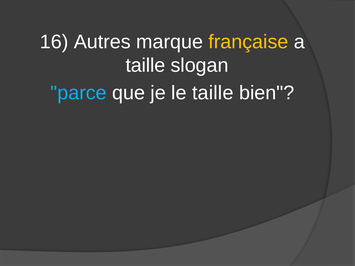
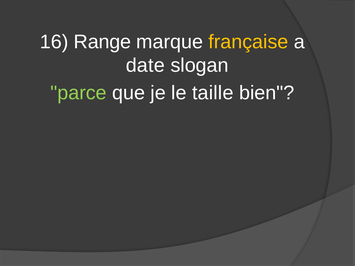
Autres: Autres -> Range
taille at (145, 65): taille -> date
parce colour: light blue -> light green
